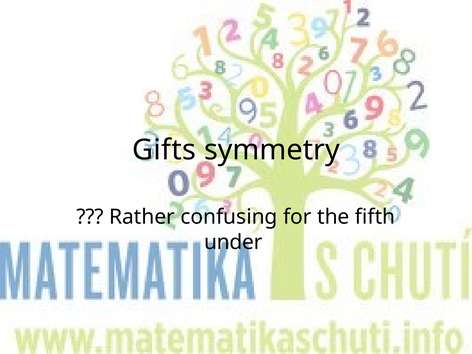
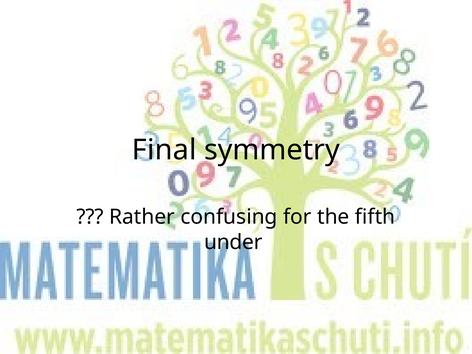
Gifts: Gifts -> Final
